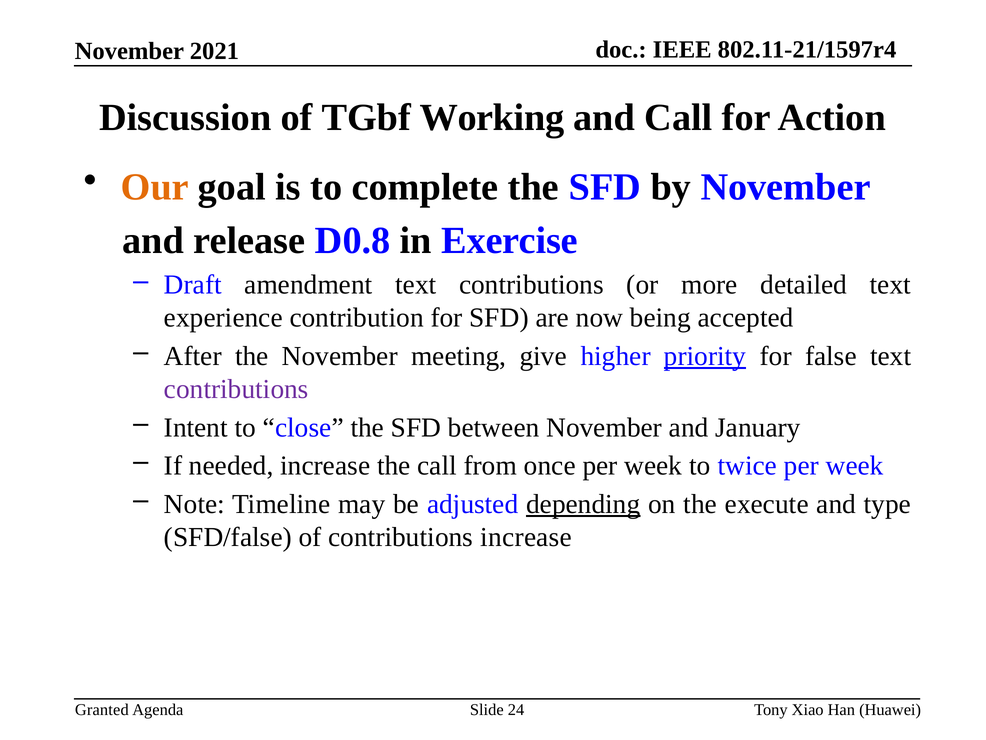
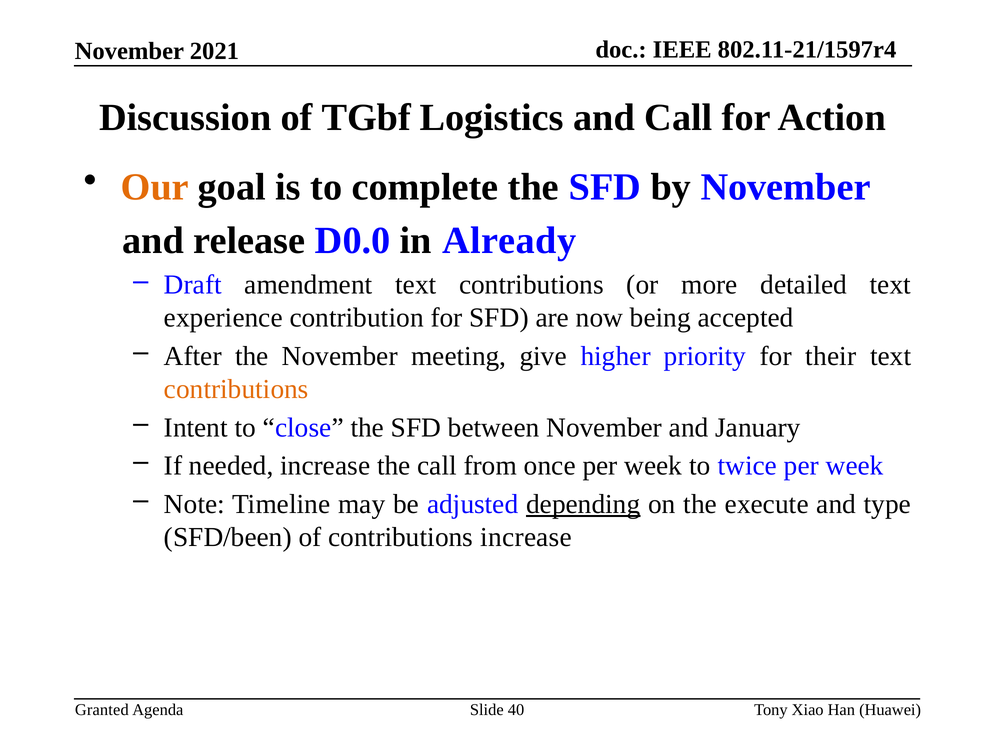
Working: Working -> Logistics
D0.8: D0.8 -> D0.0
Exercise: Exercise -> Already
priority underline: present -> none
false: false -> their
contributions at (236, 389) colour: purple -> orange
SFD/false: SFD/false -> SFD/been
24: 24 -> 40
